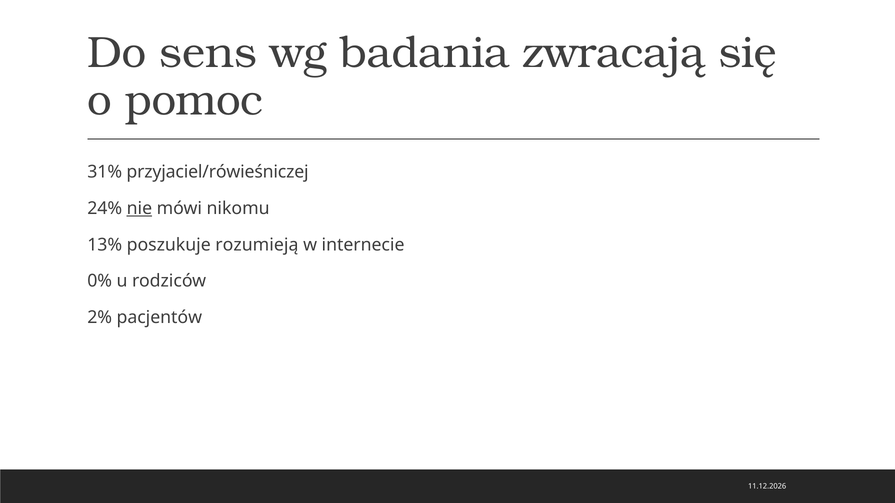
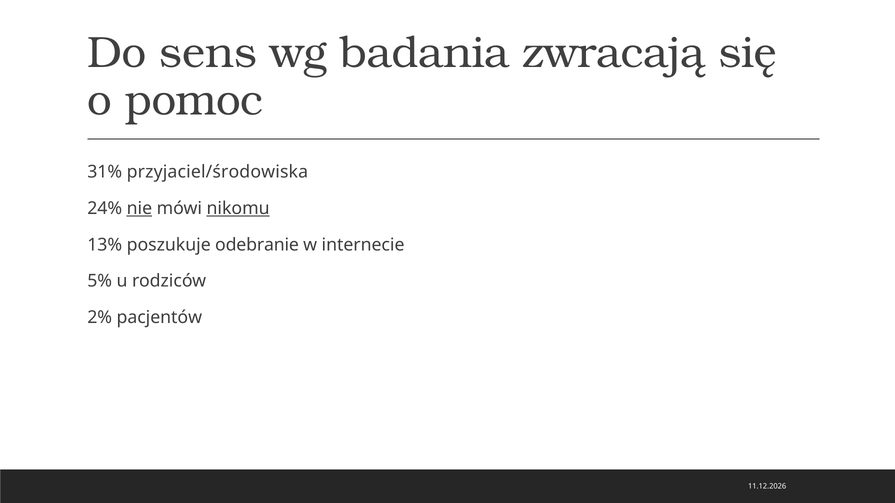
przyjaciel/rówieśniczej: przyjaciel/rówieśniczej -> przyjaciel/środowiska
nikomu underline: none -> present
rozumieją: rozumieją -> odebranie
0%: 0% -> 5%
